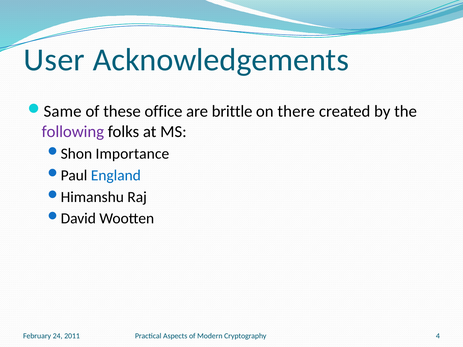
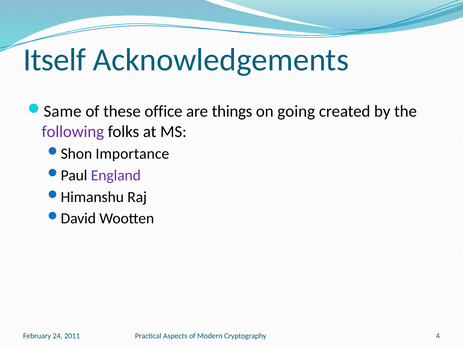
User: User -> Itself
brittle: brittle -> things
there: there -> going
England colour: blue -> purple
